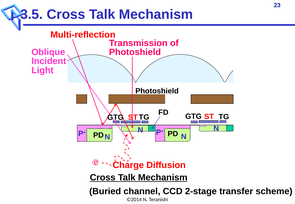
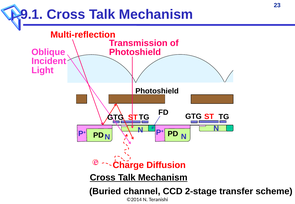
3.5: 3.5 -> 9.1
